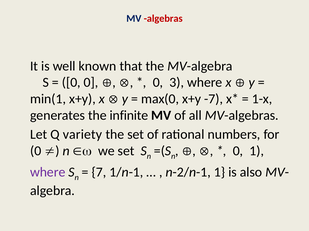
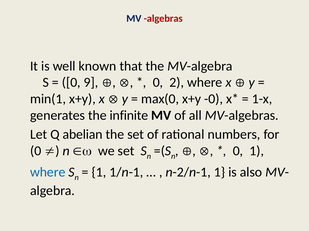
0 0: 0 -> 9
3: 3 -> 2
-7: -7 -> -0
variety: variety -> abelian
where at (48, 173) colour: purple -> blue
7 at (99, 173): 7 -> 1
